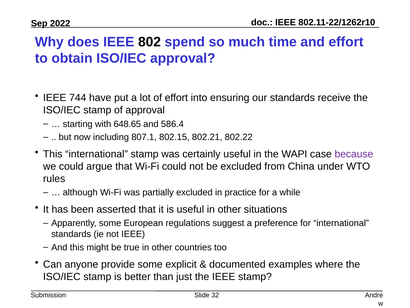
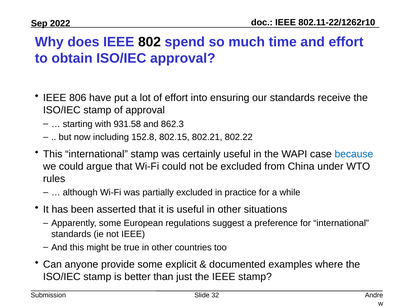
744: 744 -> 806
648.65: 648.65 -> 931.58
586.4: 586.4 -> 862.3
807.1: 807.1 -> 152.8
because colour: purple -> blue
